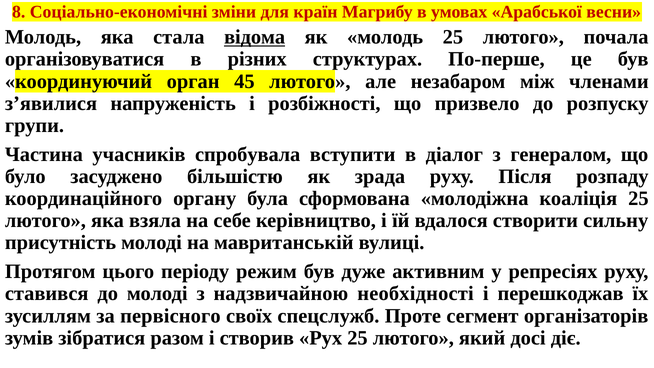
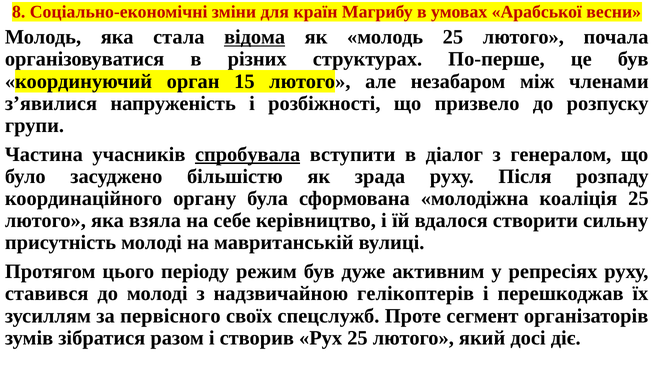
45: 45 -> 15
спробувала underline: none -> present
необхідності: необхідності -> гелікоптерів
